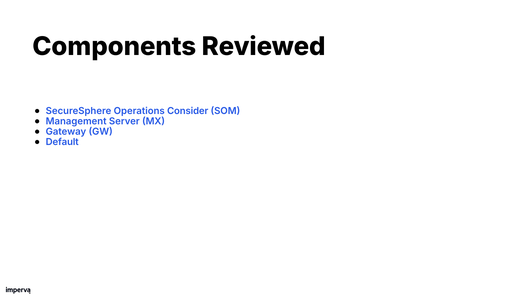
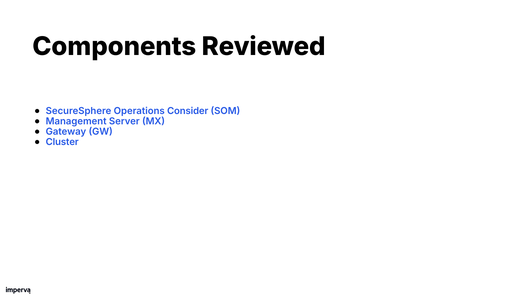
Default: Default -> Cluster
